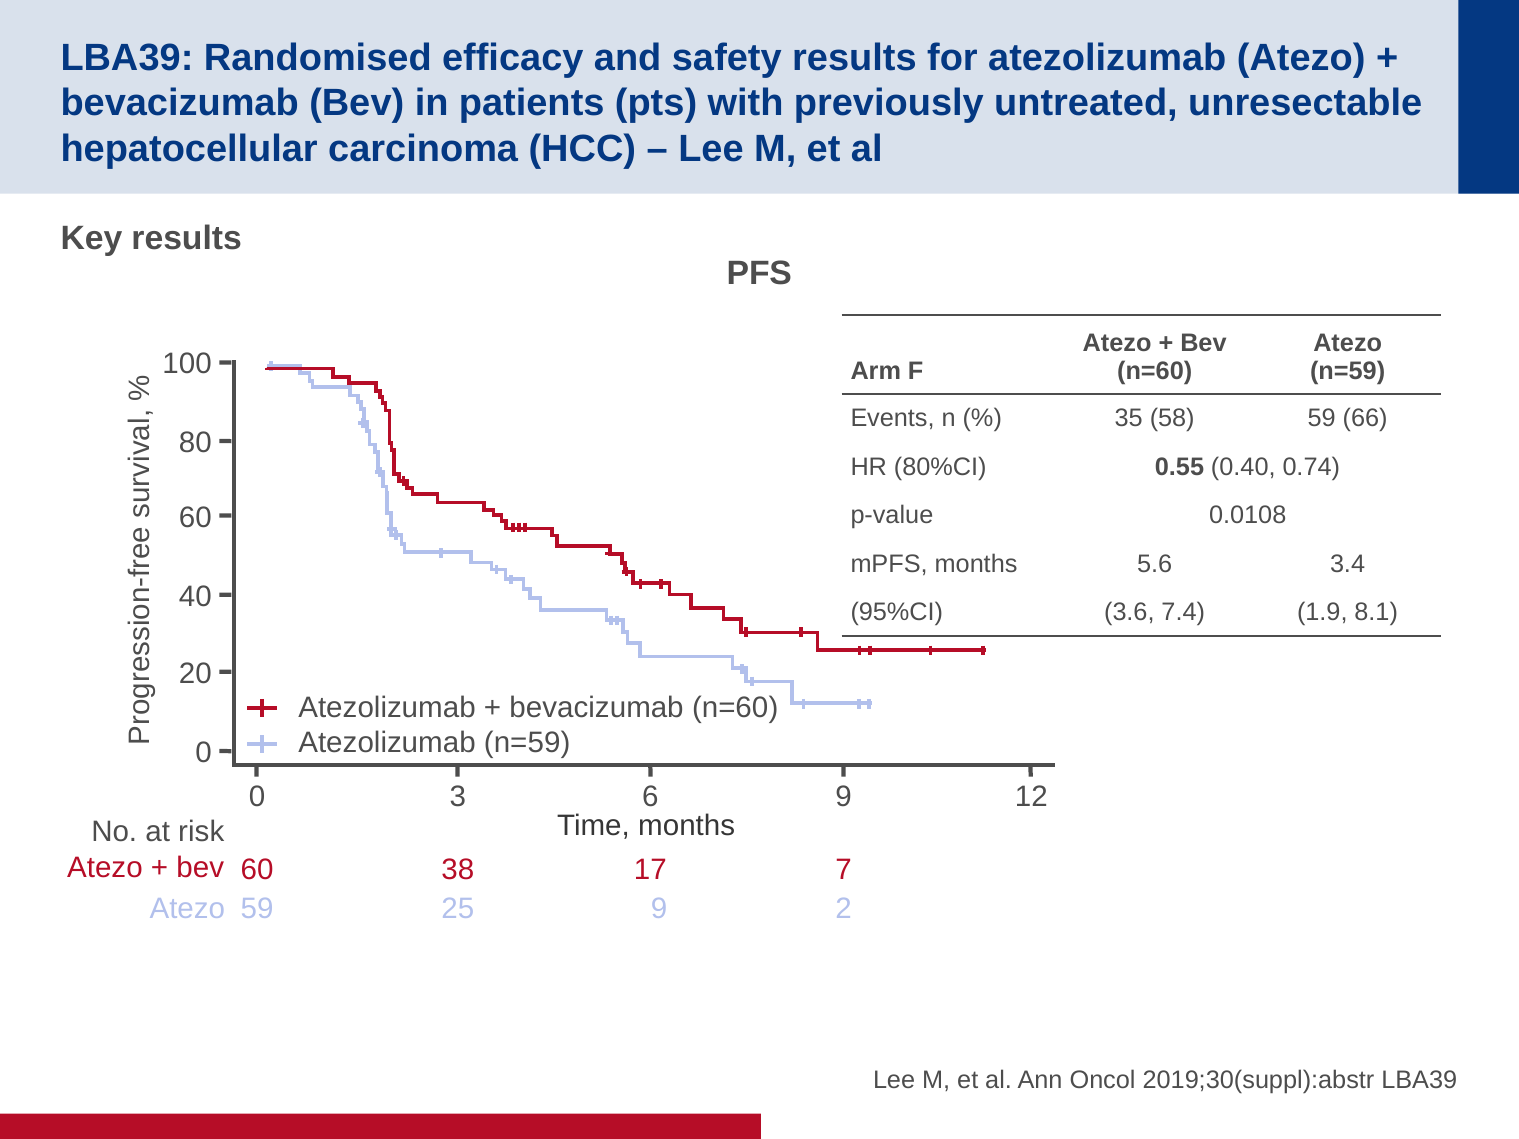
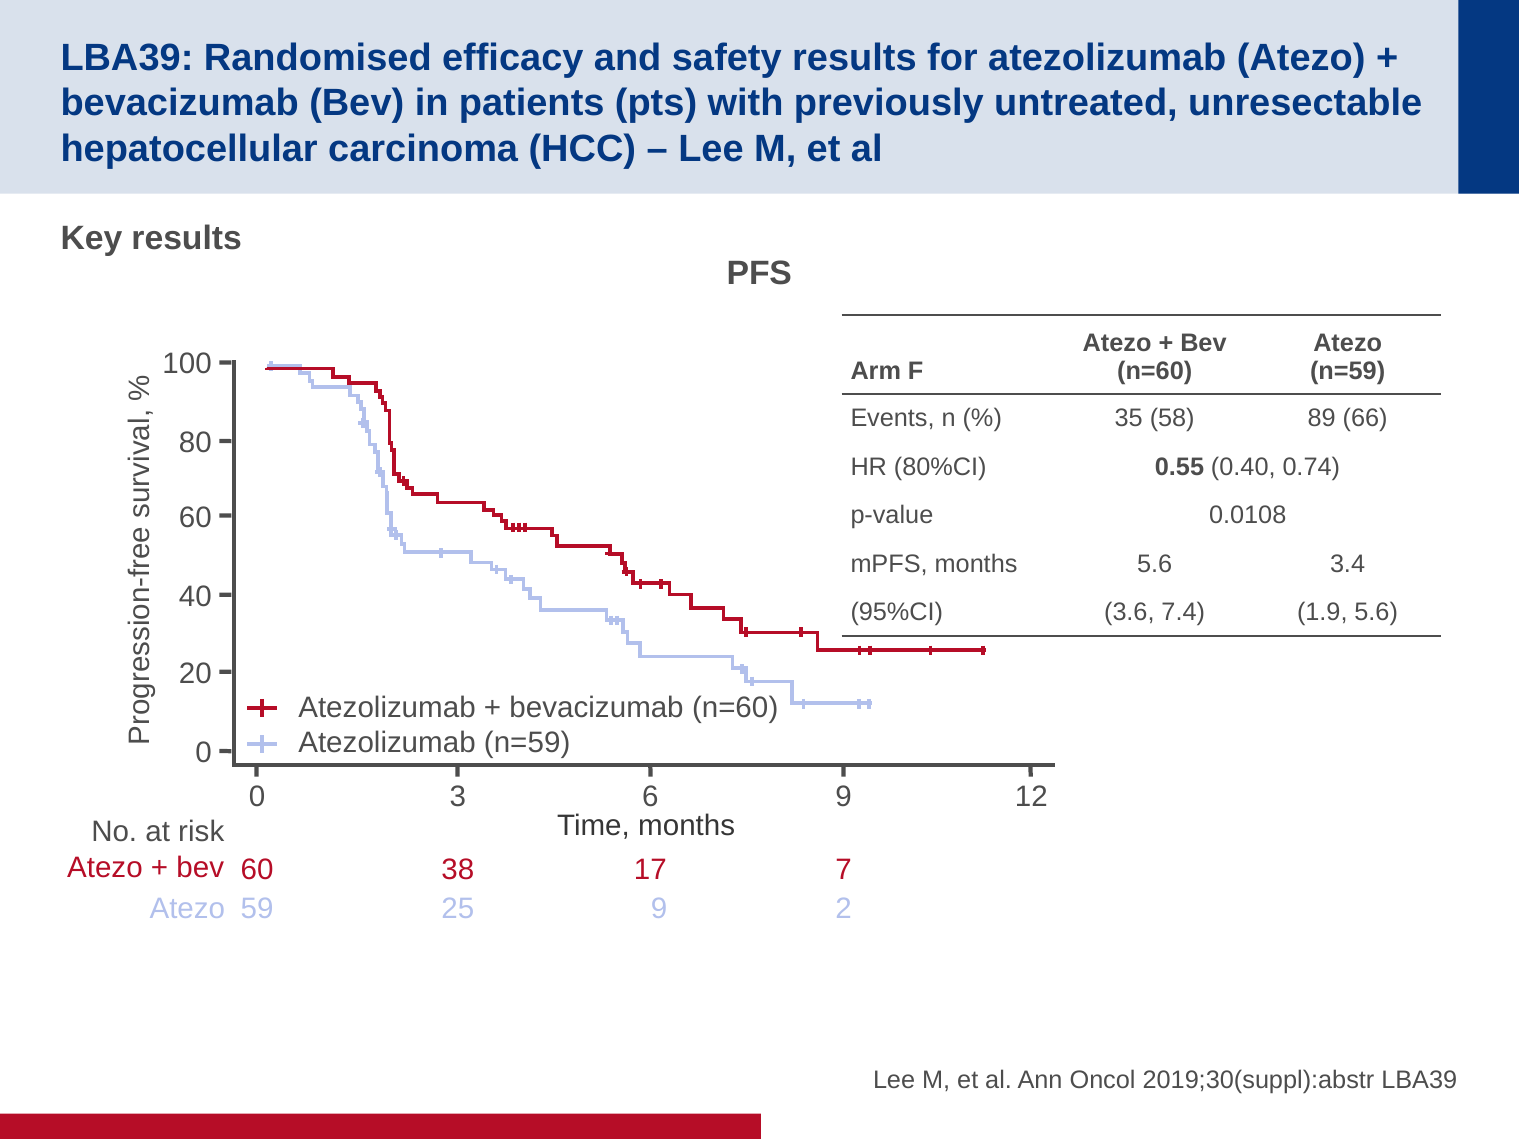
58 59: 59 -> 89
1.9 8.1: 8.1 -> 5.6
